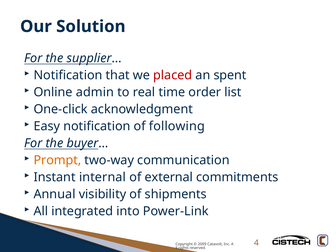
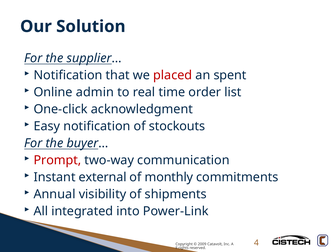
following: following -> stockouts
Prompt colour: orange -> red
internal: internal -> external
external: external -> monthly
